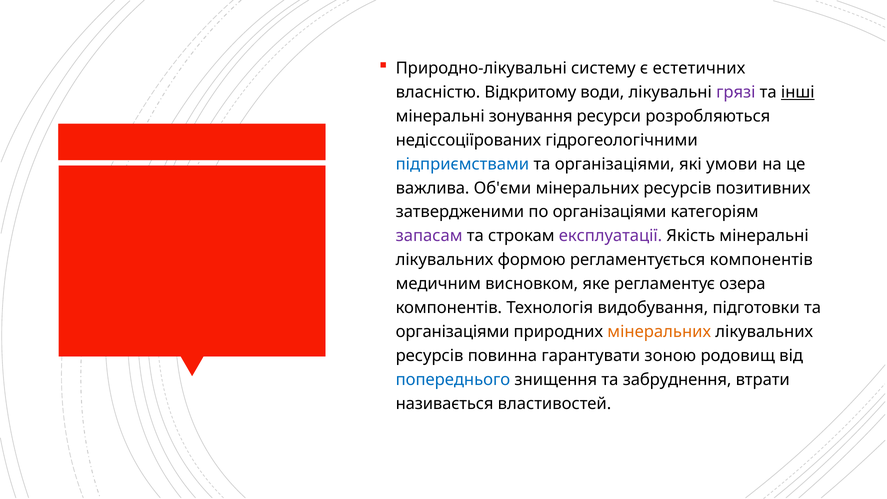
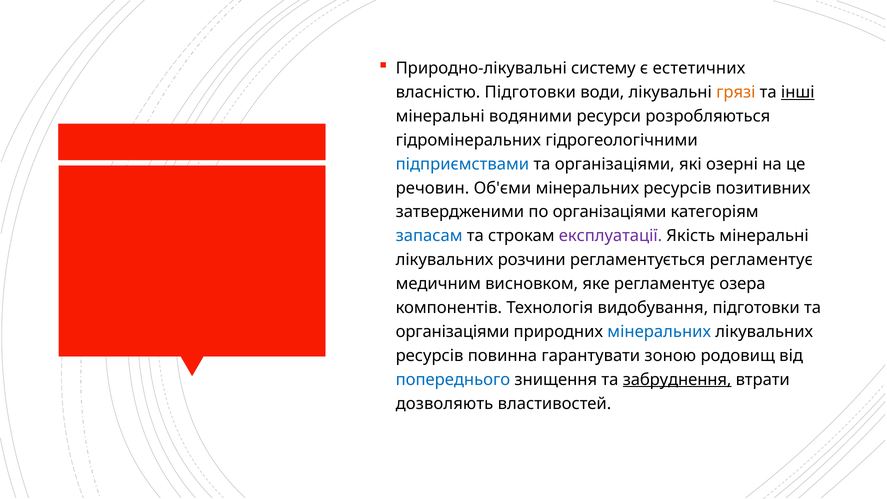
власністю Відкритому: Відкритому -> Підготовки
грязі colour: purple -> orange
зонування: зонування -> водяними
недіссоціїрованих: недіссоціїрованих -> гідромінеральних
умови: умови -> озерні
важлива: важлива -> речовин
запасам colour: purple -> blue
формою: формою -> розчини
регламентується компонентів: компонентів -> регламентує
мінеральних at (659, 332) colour: orange -> blue
забруднення underline: none -> present
називається: називається -> дозволяють
